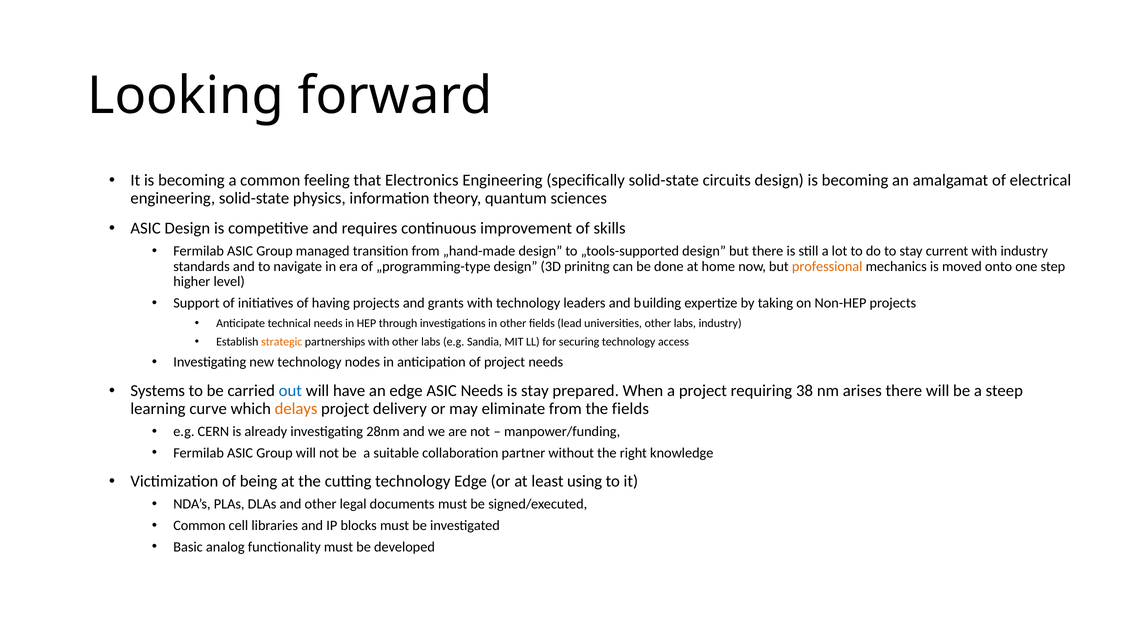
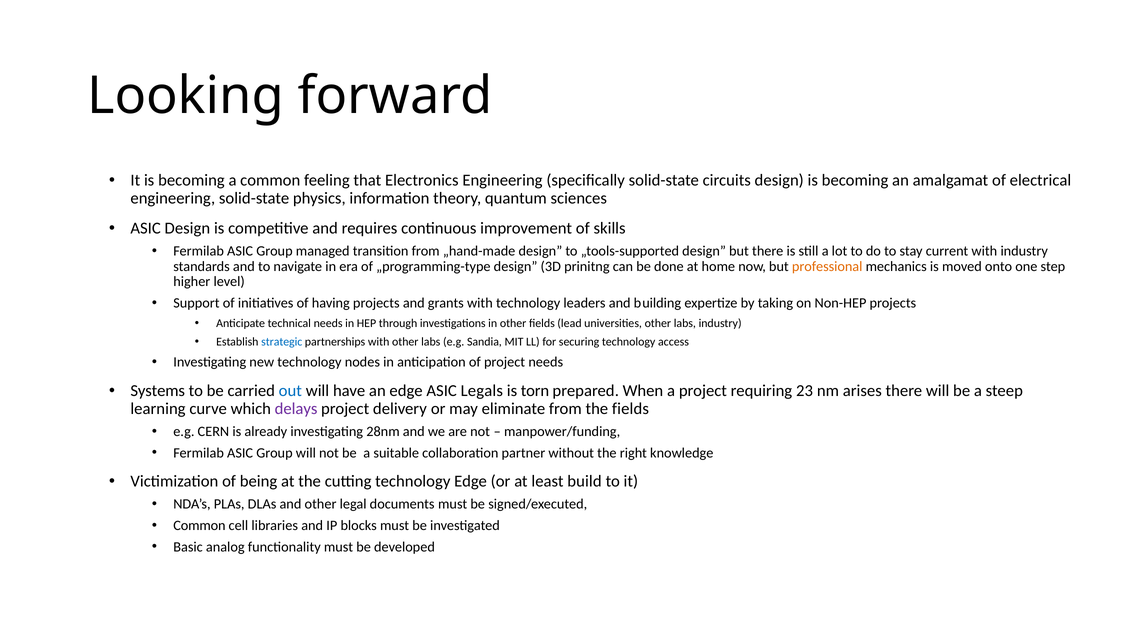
strategic colour: orange -> blue
ASIC Needs: Needs -> Legals
is stay: stay -> torn
38: 38 -> 23
delays colour: orange -> purple
using: using -> build
